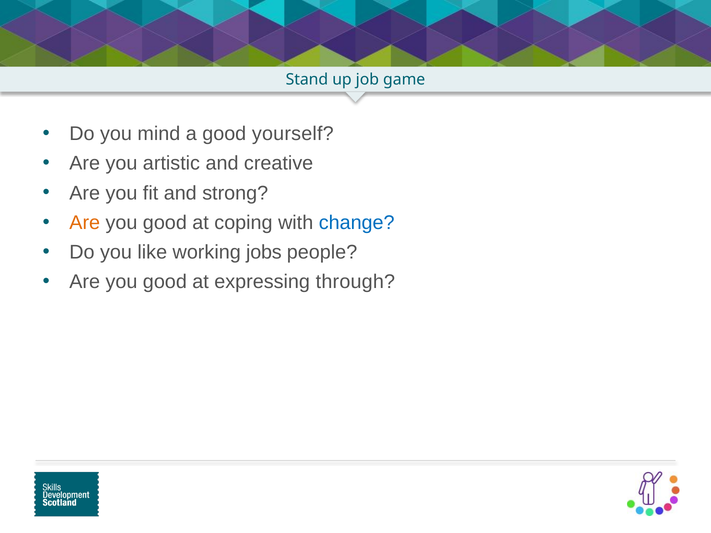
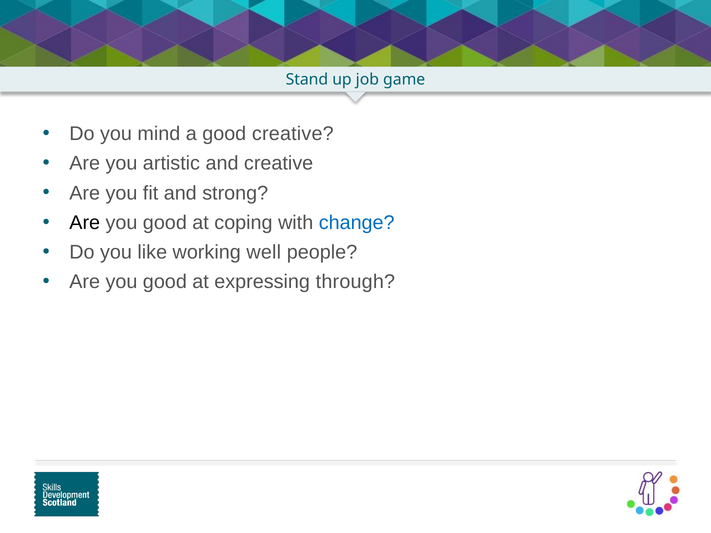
good yourself: yourself -> creative
Are at (85, 223) colour: orange -> black
jobs: jobs -> well
